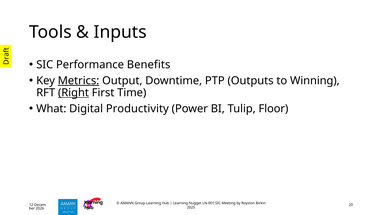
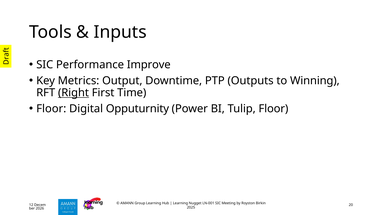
Benefits: Benefits -> Improve
Metrics underline: present -> none
What at (51, 109): What -> Floor
Productivity: Productivity -> Opputurnity
